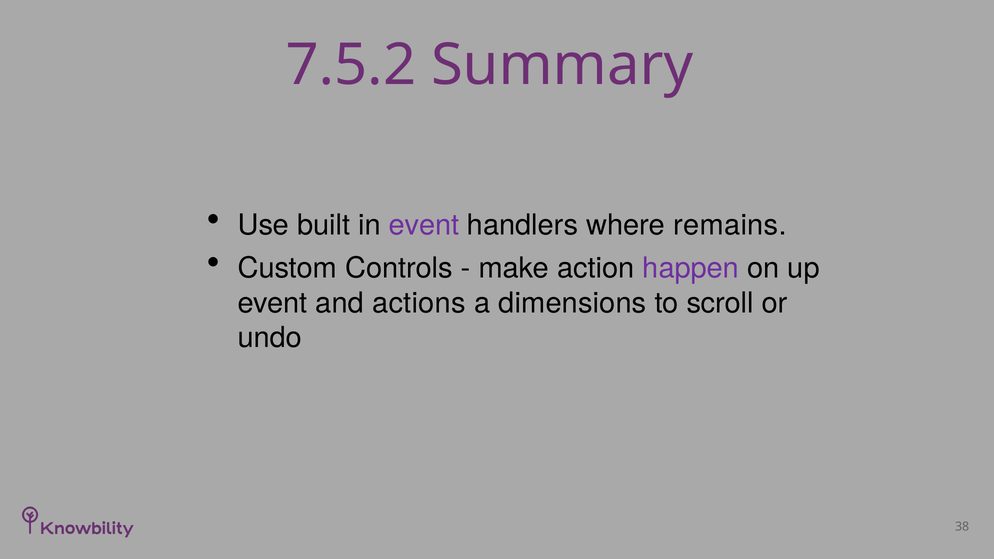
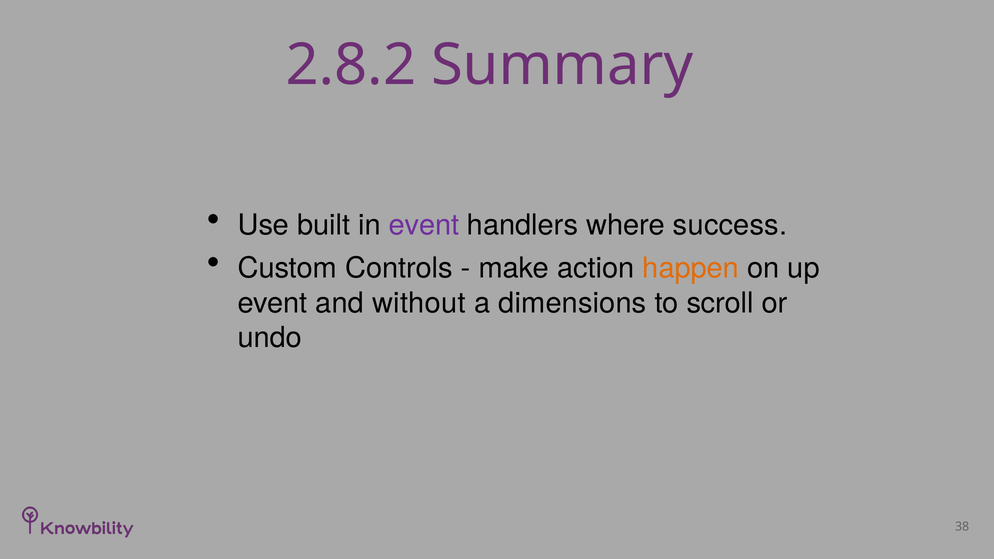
7.5.2: 7.5.2 -> 2.8.2
remains: remains -> success
happen colour: purple -> orange
actions: actions -> without
